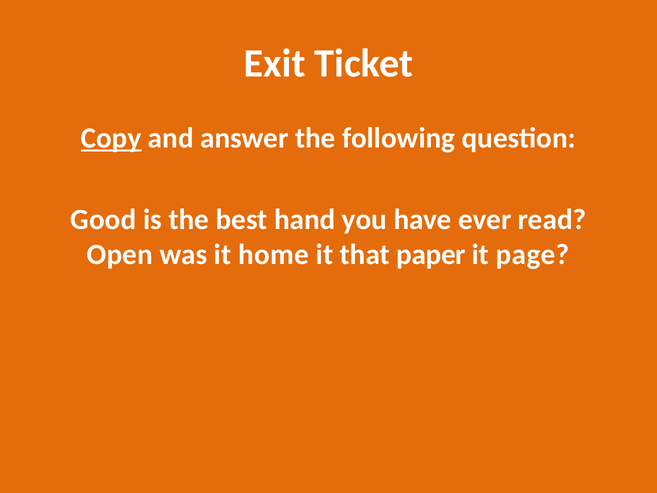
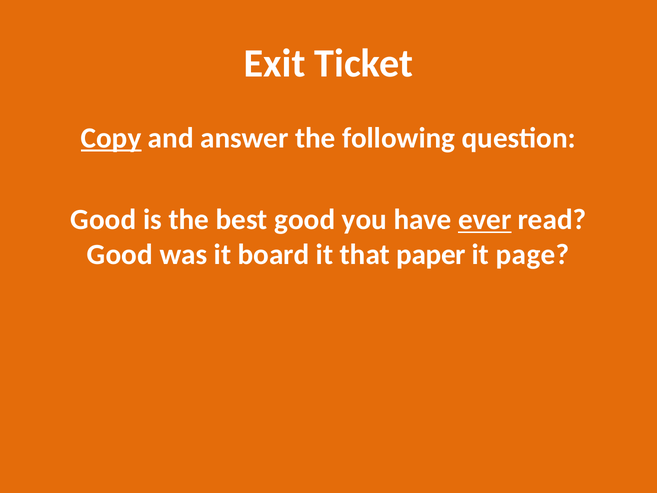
best hand: hand -> good
ever underline: none -> present
Open at (120, 255): Open -> Good
home: home -> board
